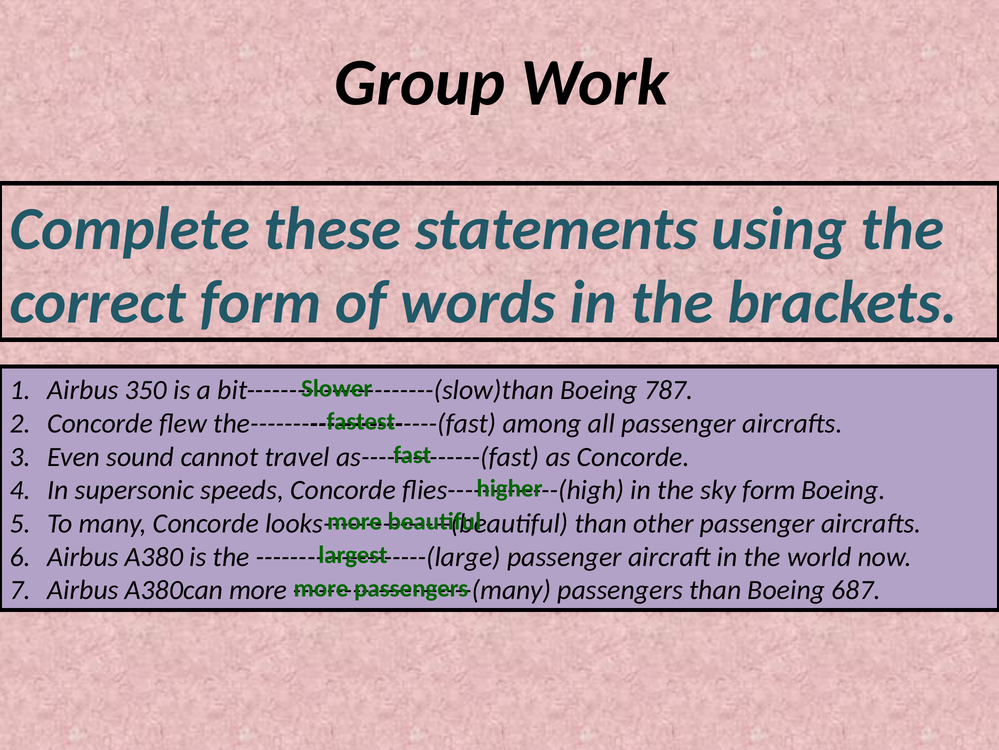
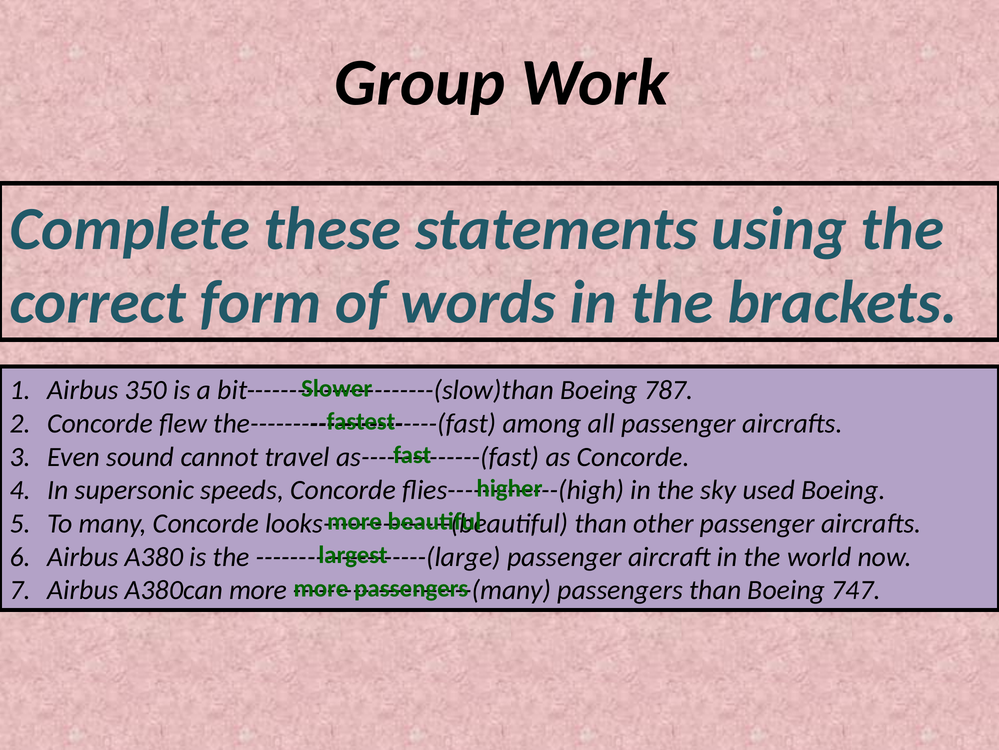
sky form: form -> used
687: 687 -> 747
